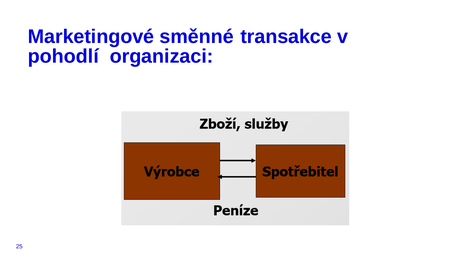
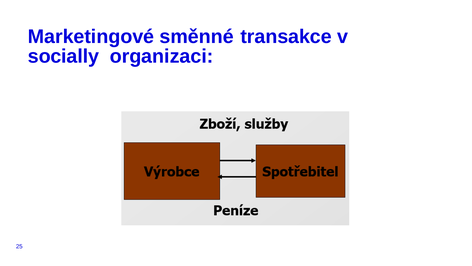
pohodlí: pohodlí -> socially
